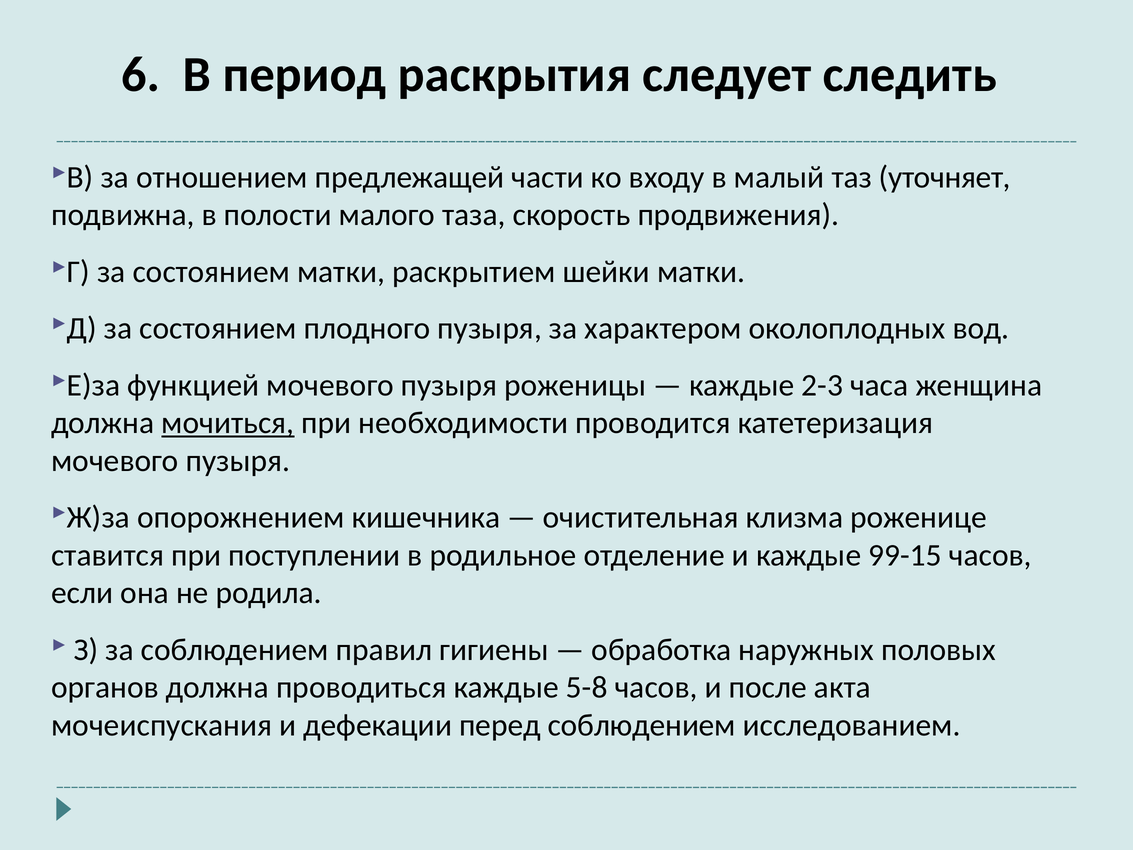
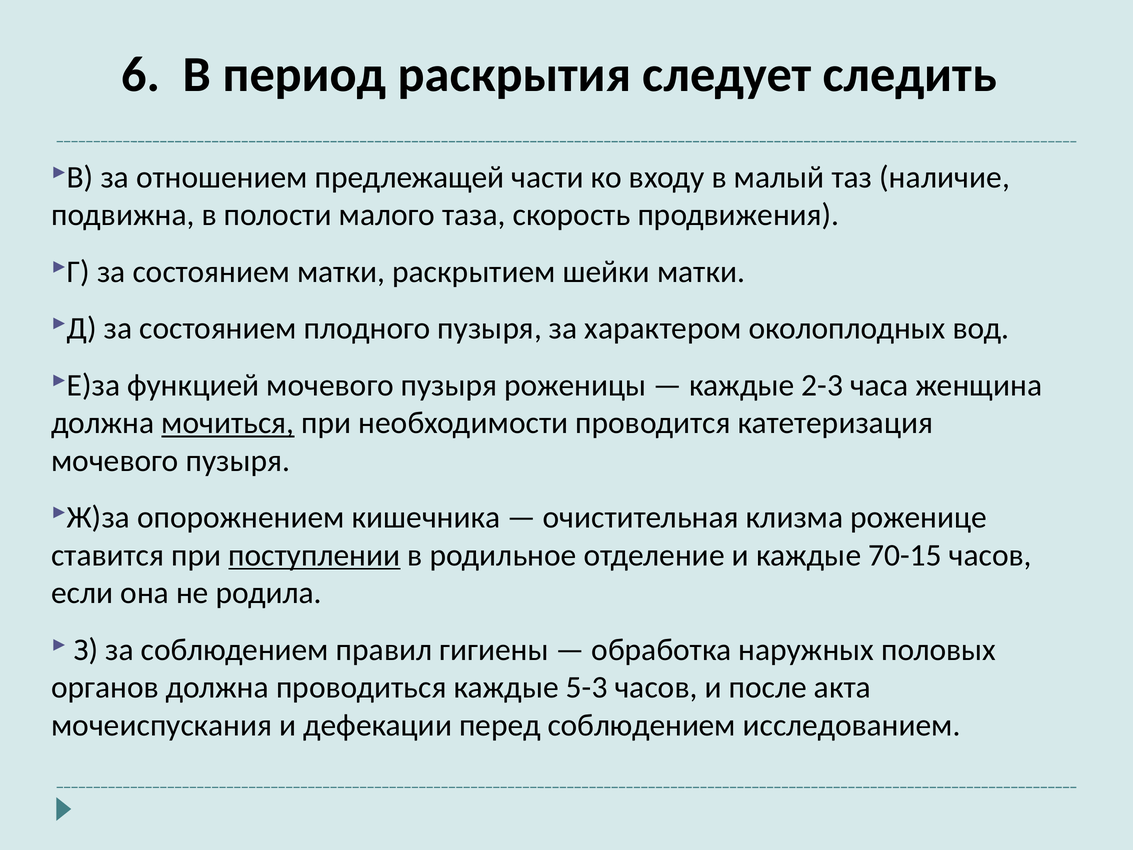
уточняет: уточняет -> наличие
поступлении underline: none -> present
99-15: 99-15 -> 70-15
5-8: 5-8 -> 5-3
